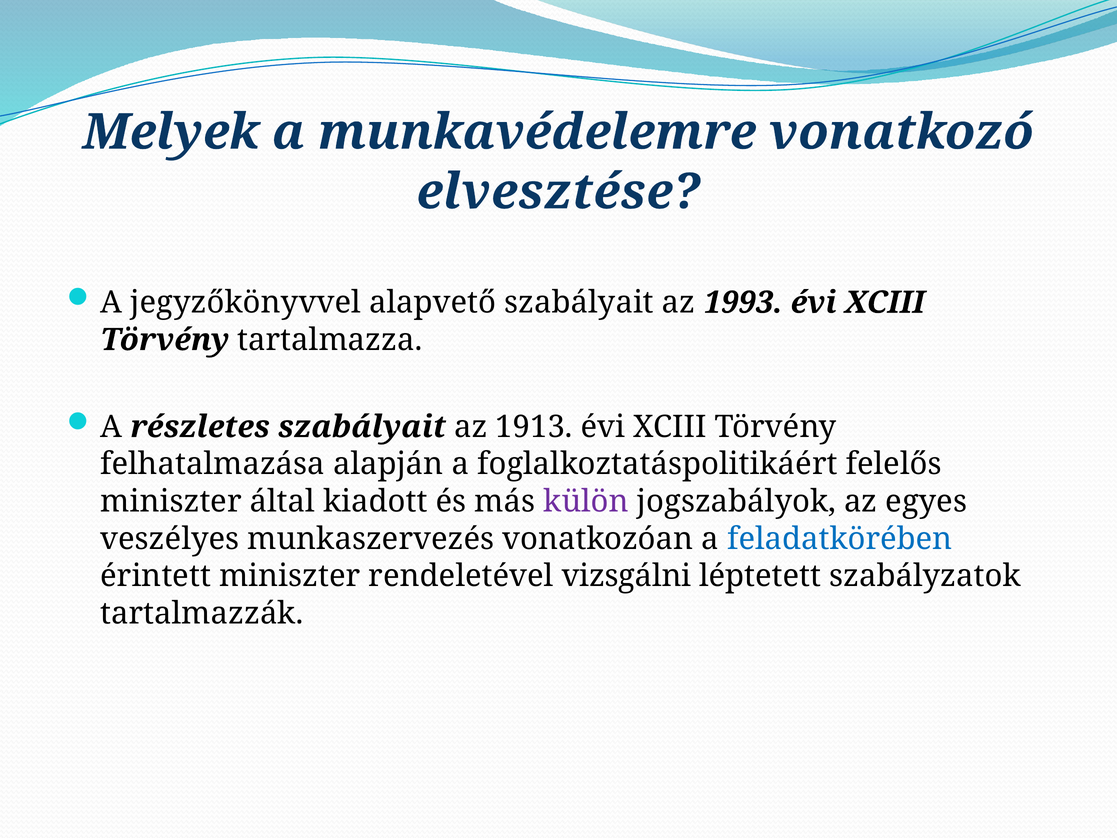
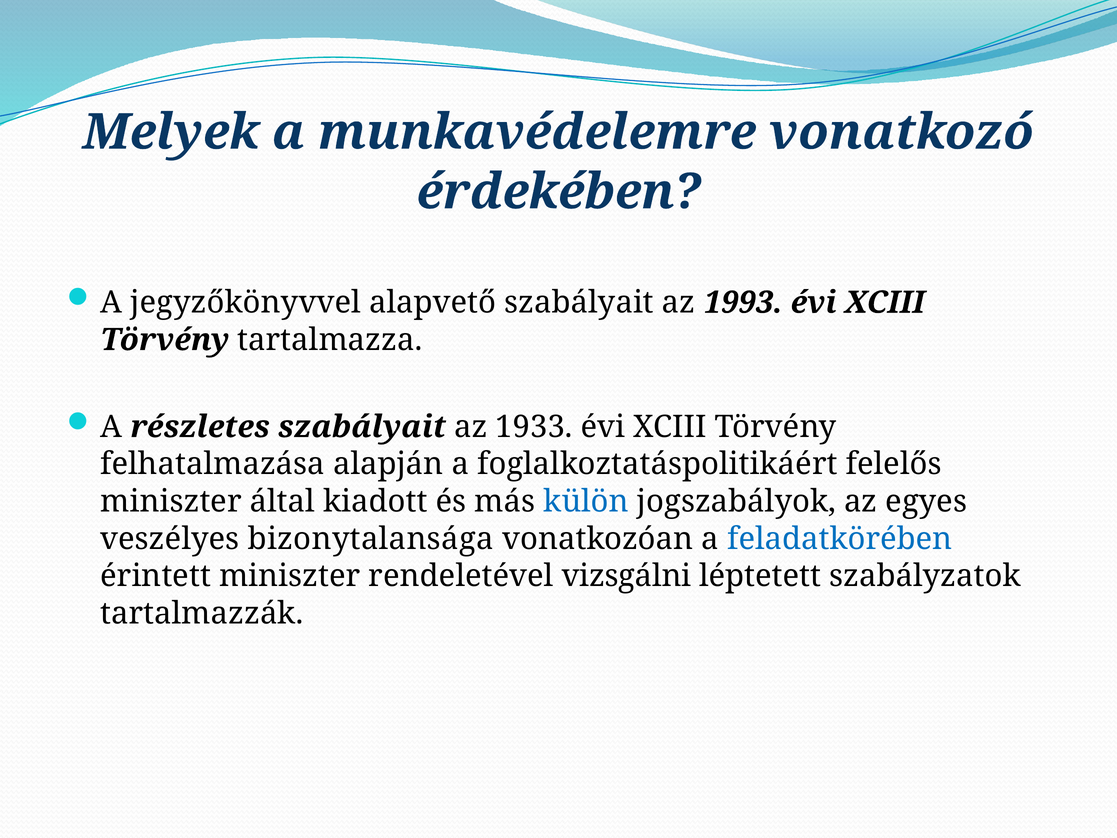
elvesztése: elvesztése -> érdekében
1913: 1913 -> 1933
külön colour: purple -> blue
munkaszervezés: munkaszervezés -> bizonytalansága
